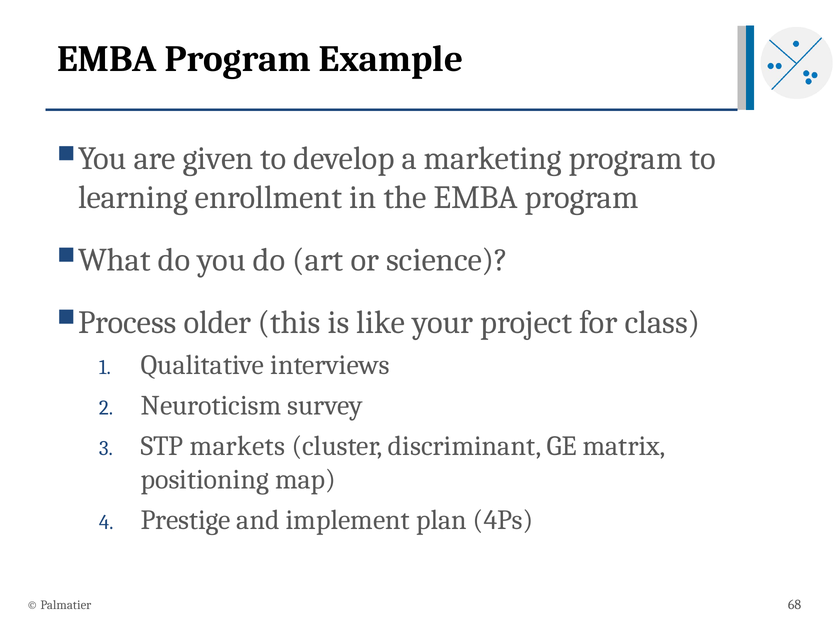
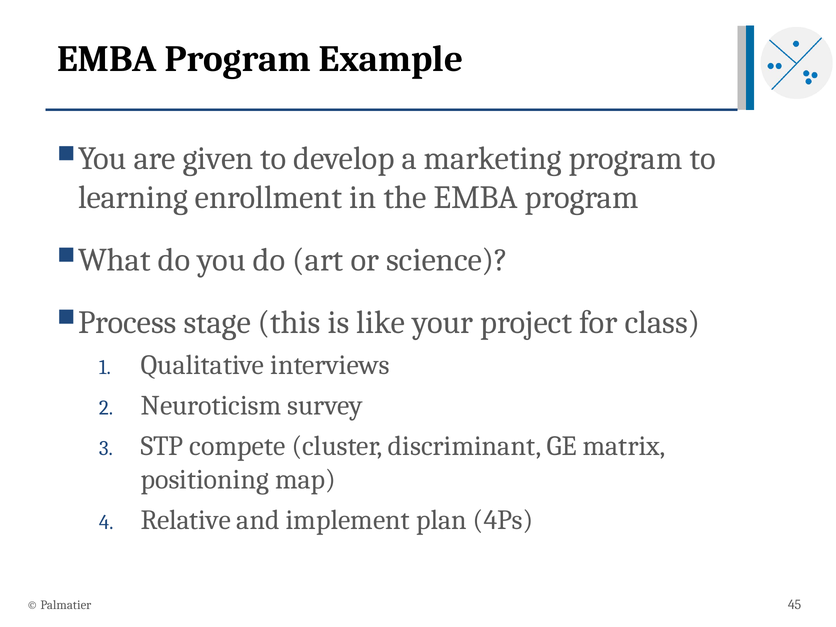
older: older -> stage
markets: markets -> compete
Prestige: Prestige -> Relative
68: 68 -> 45
